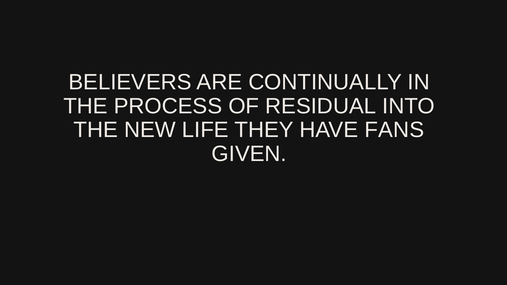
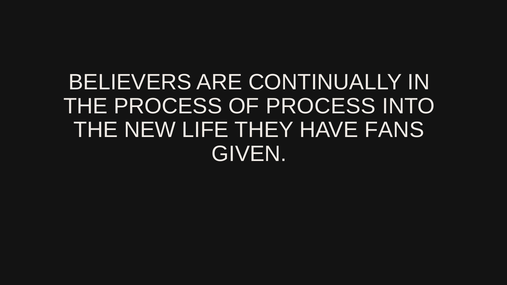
OF RESIDUAL: RESIDUAL -> PROCESS
